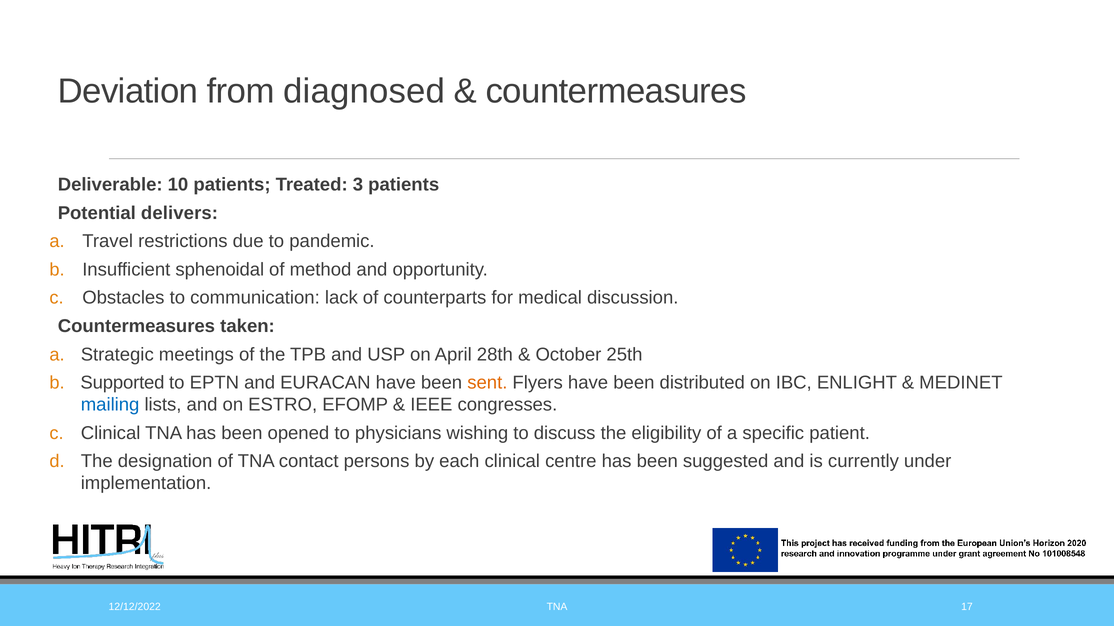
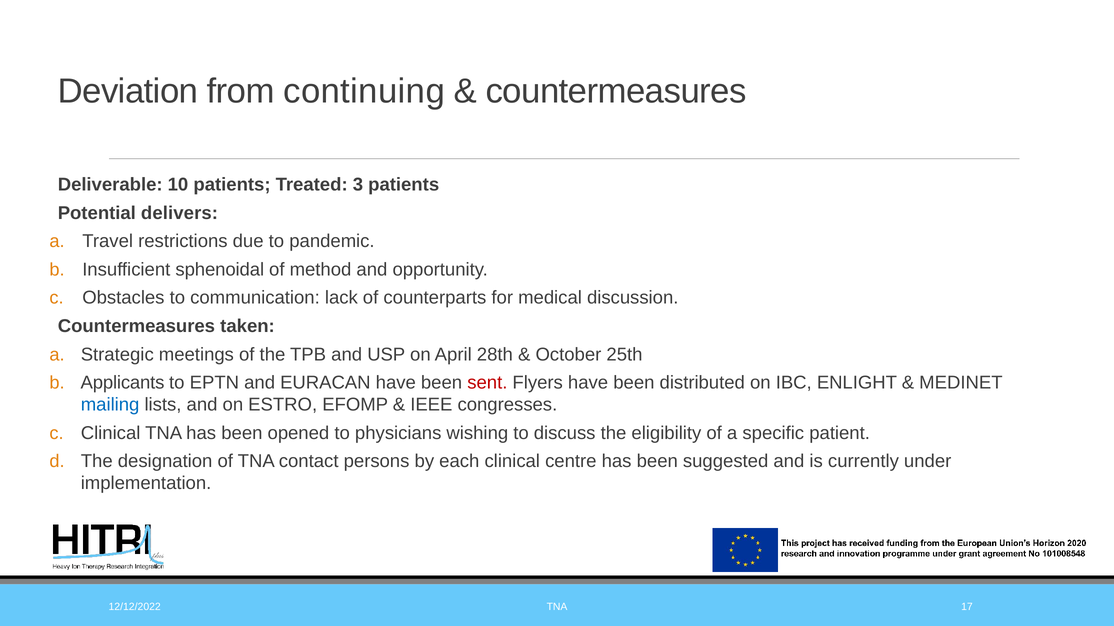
diagnosed: diagnosed -> continuing
Supported: Supported -> Applicants
sent colour: orange -> red
